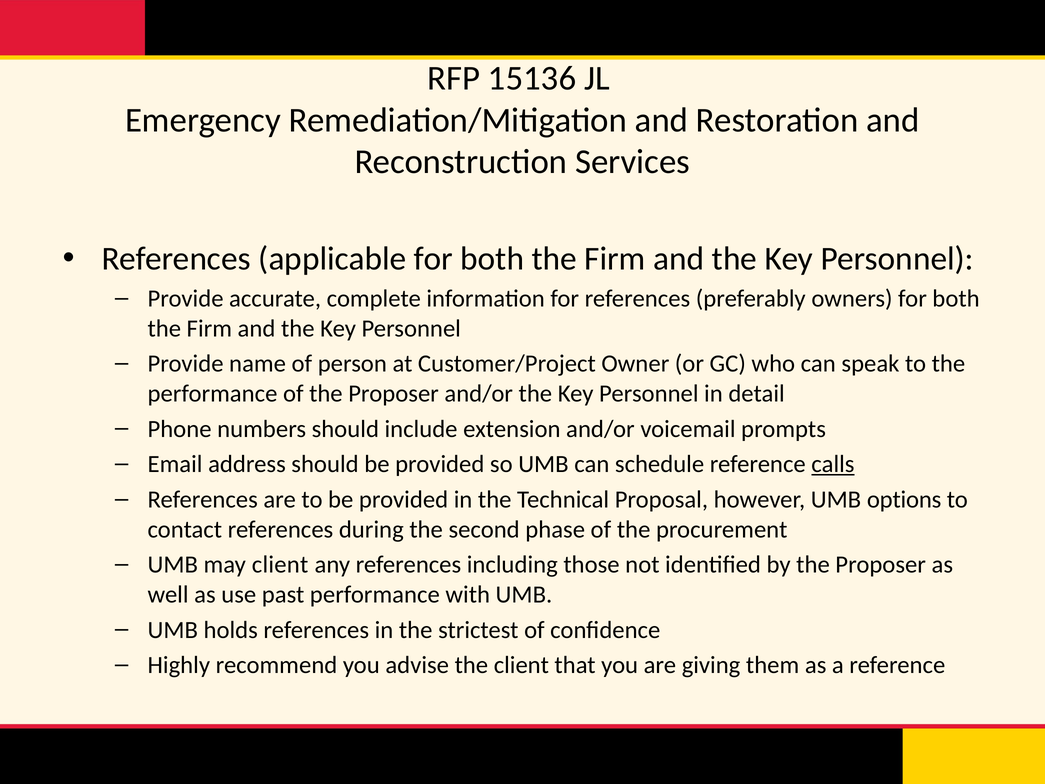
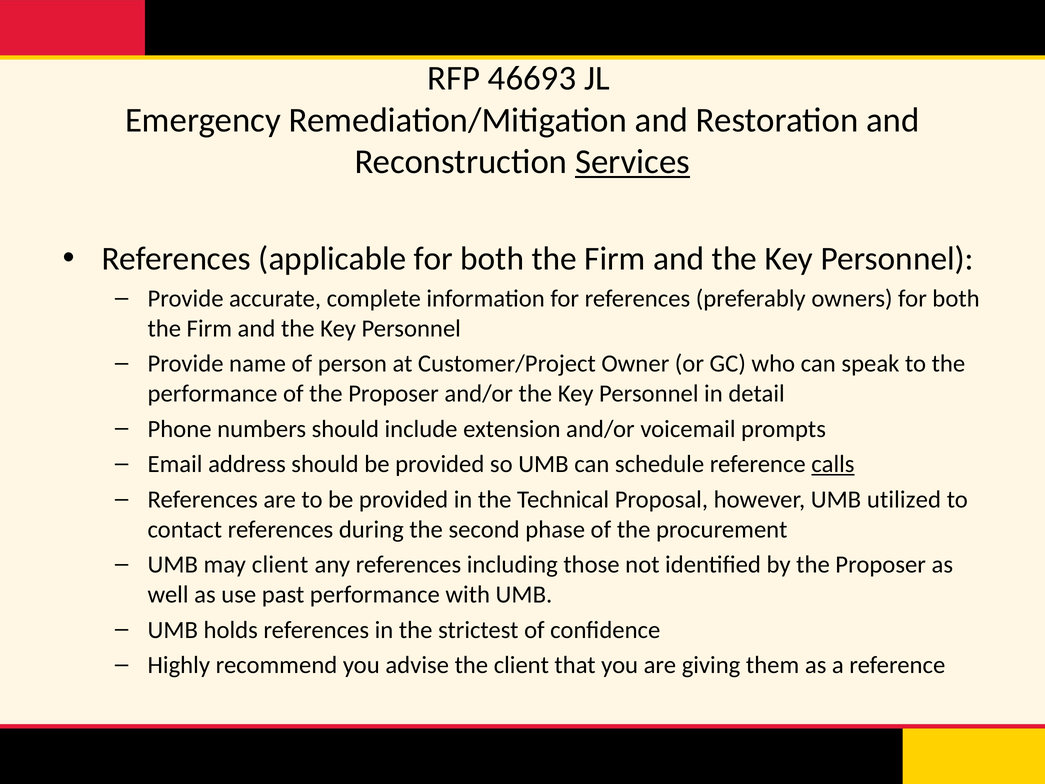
15136: 15136 -> 46693
Services underline: none -> present
options: options -> utilized
